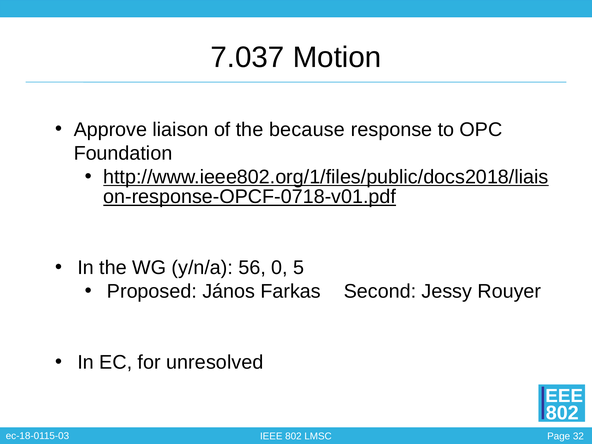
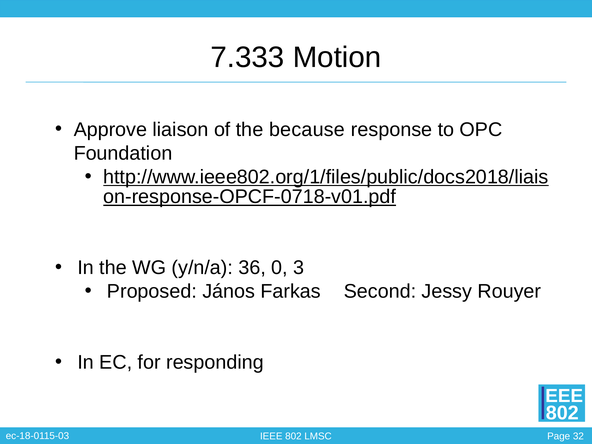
7.037: 7.037 -> 7.333
56: 56 -> 36
5: 5 -> 3
unresolved: unresolved -> responding
